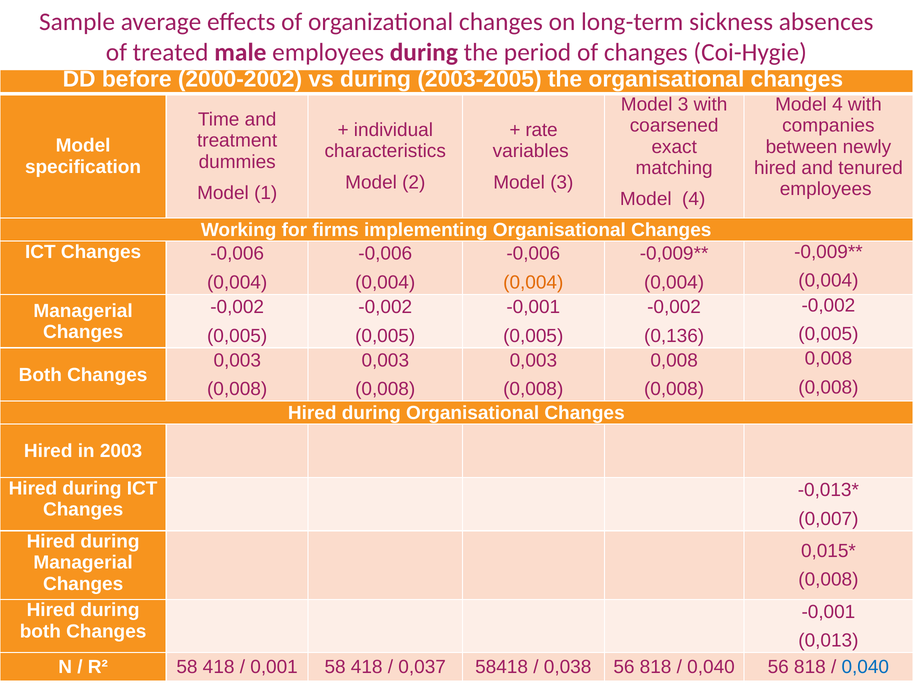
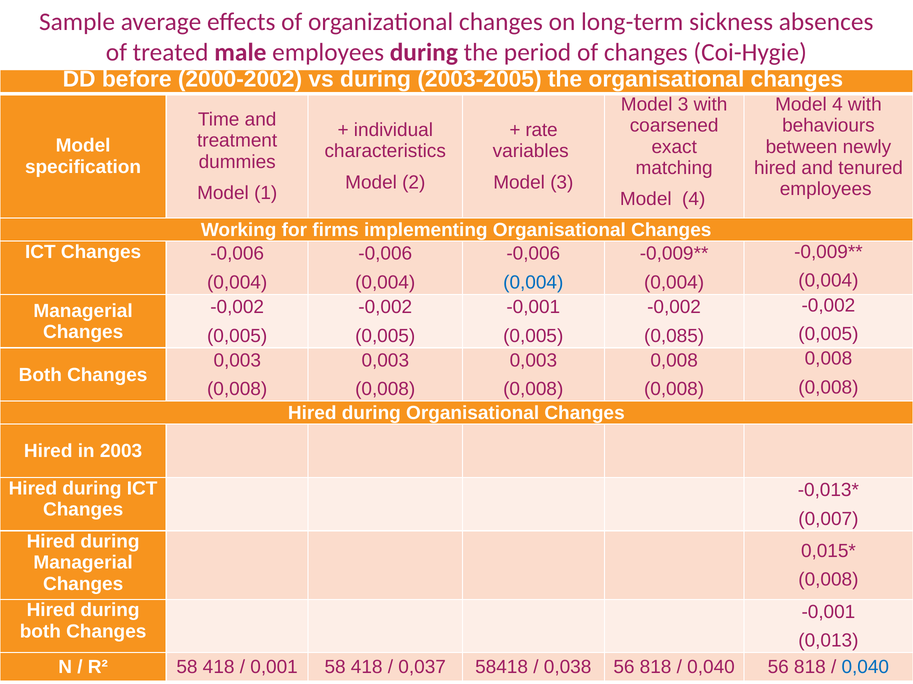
companies: companies -> behaviours
0,004 at (533, 283) colour: orange -> blue
0,136: 0,136 -> 0,085
